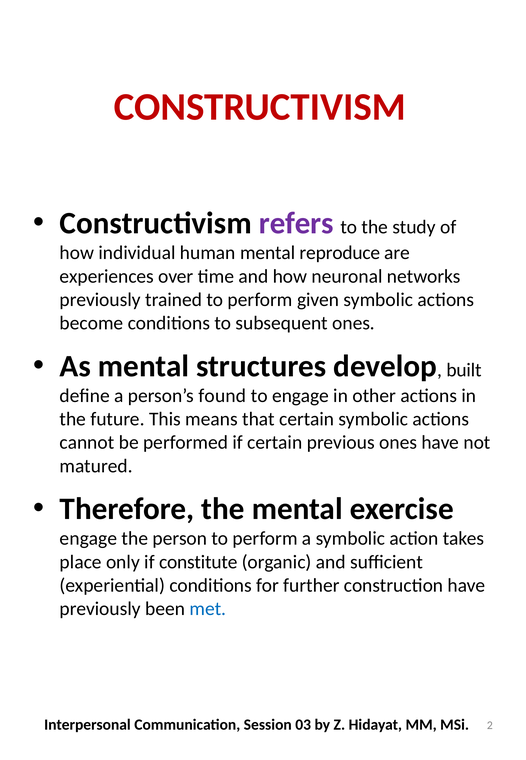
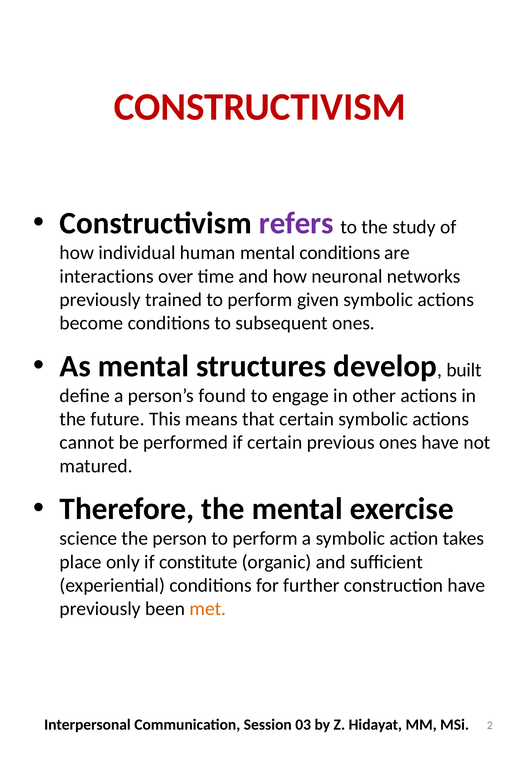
mental reproduce: reproduce -> conditions
experiences: experiences -> interactions
engage at (88, 538): engage -> science
met colour: blue -> orange
